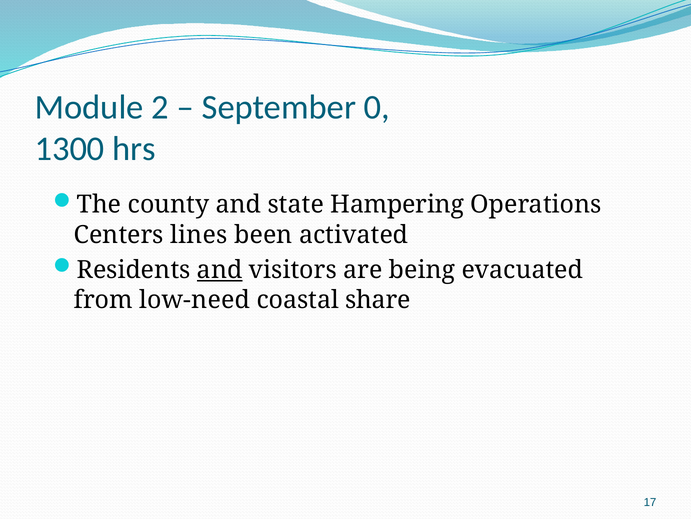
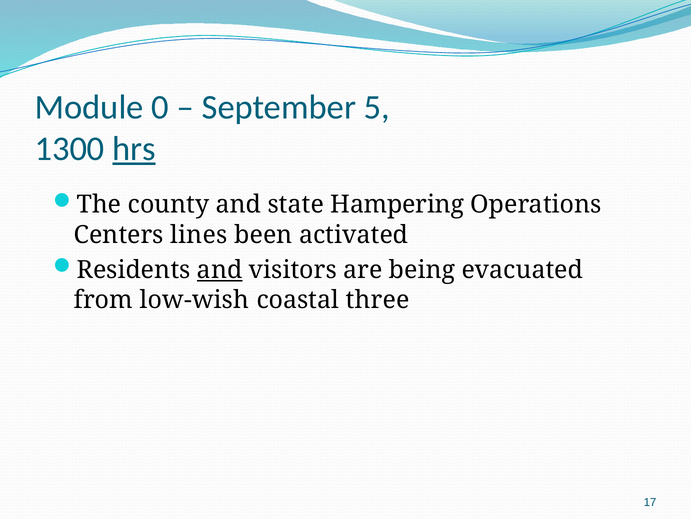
2: 2 -> 0
0: 0 -> 5
hrs underline: none -> present
low-need: low-need -> low-wish
share: share -> three
